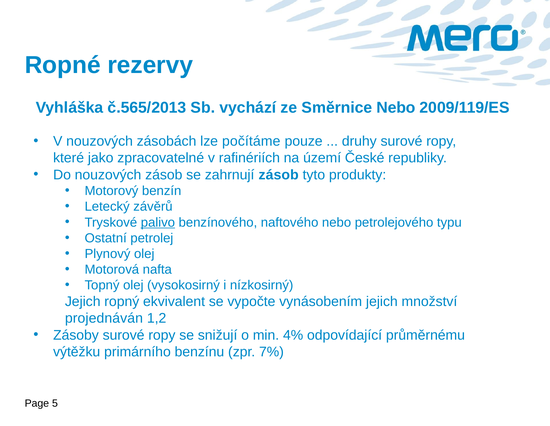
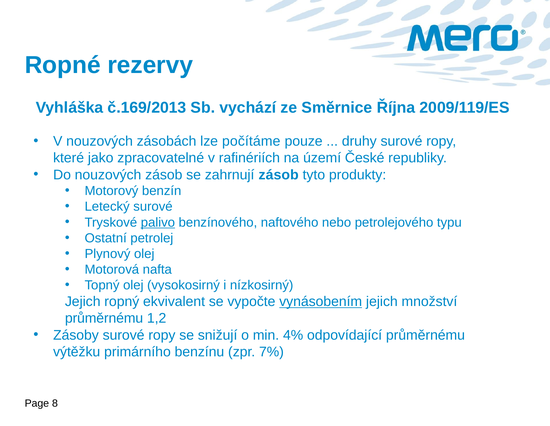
č.565/2013: č.565/2013 -> č.169/2013
Směrnice Nebo: Nebo -> Října
Letecký závěrů: závěrů -> surové
vynásobením underline: none -> present
projednáván at (104, 318): projednáván -> průměrnému
5: 5 -> 8
